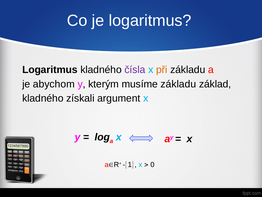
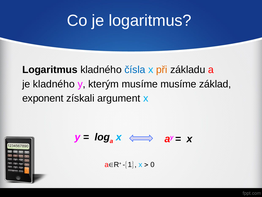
čísla colour: purple -> blue
je abychom: abychom -> kladného
musíme základu: základu -> musíme
kladného at (43, 98): kladného -> exponent
